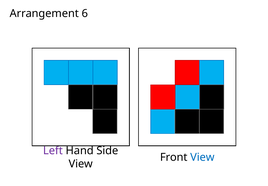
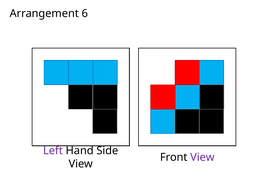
View at (202, 157) colour: blue -> purple
